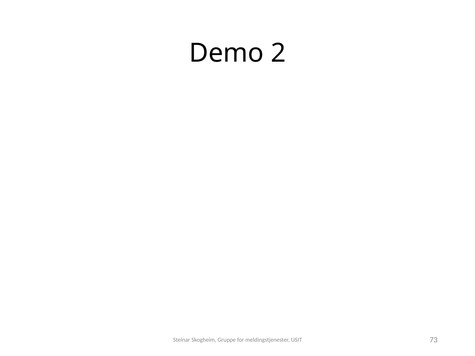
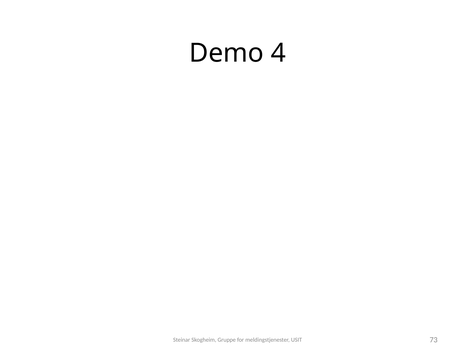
2: 2 -> 4
